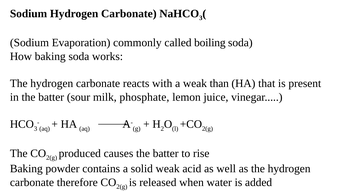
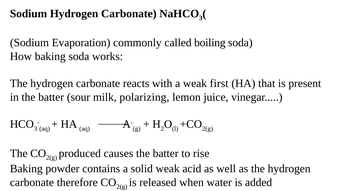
than: than -> first
phosphate: phosphate -> polarizing
